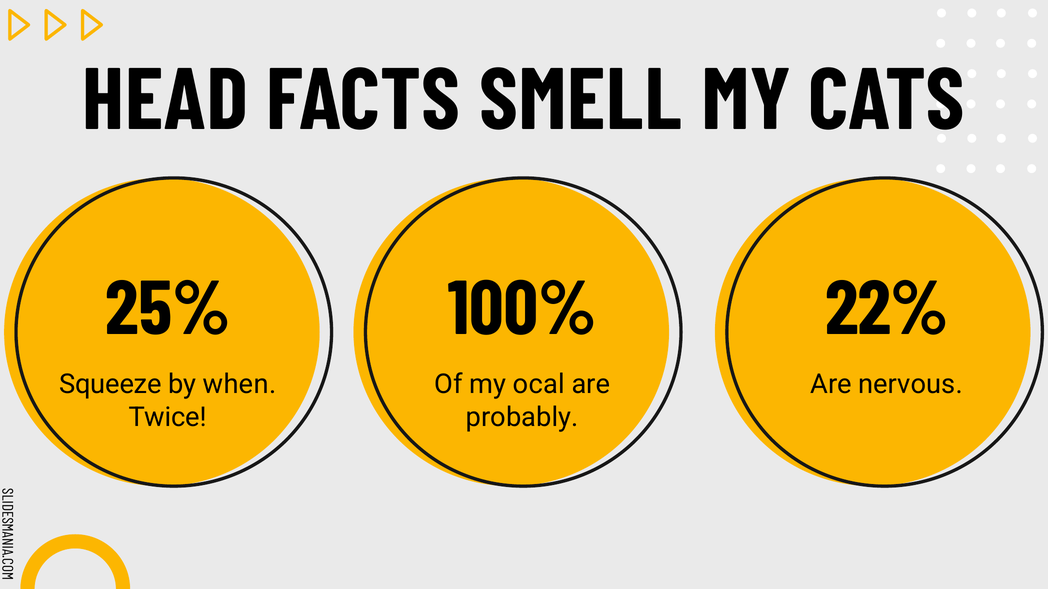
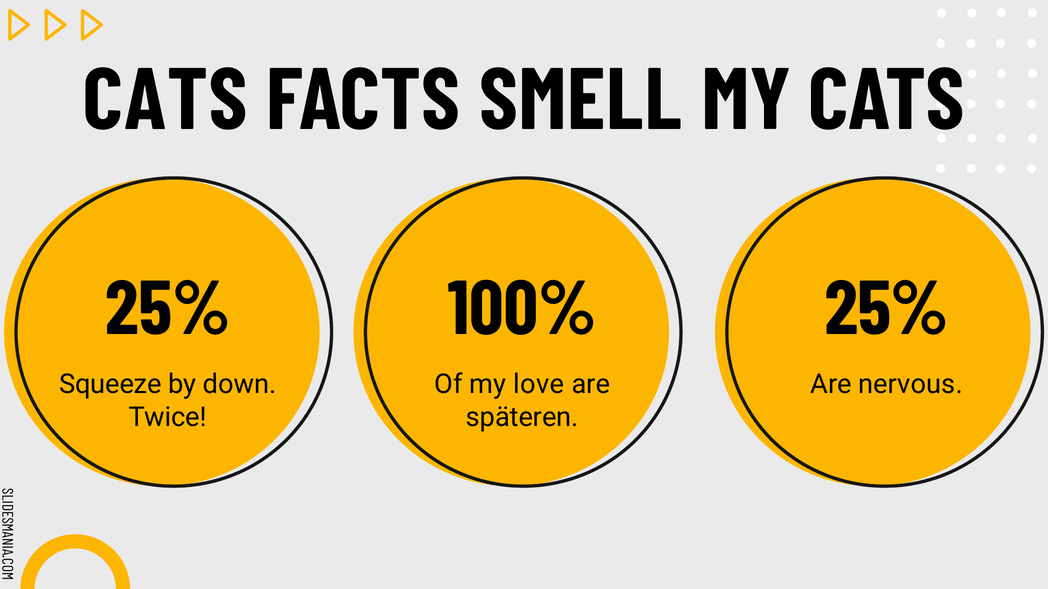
HEAD at (165, 100): HEAD -> CATS
25% 22%: 22% -> 25%
when: when -> down
ocal: ocal -> love
probably: probably -> späteren
